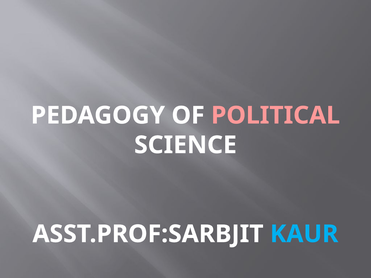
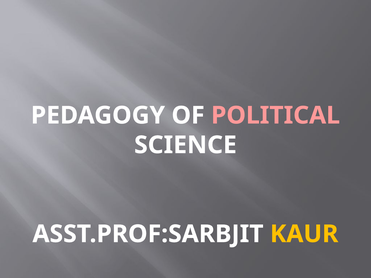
KAUR colour: light blue -> yellow
